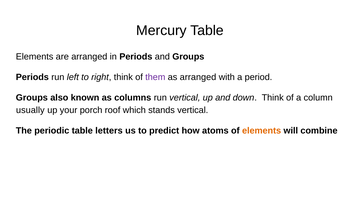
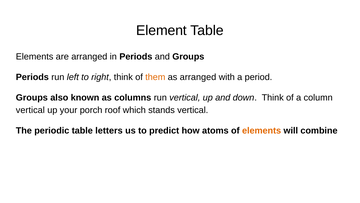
Mercury: Mercury -> Element
them colour: purple -> orange
usually at (30, 110): usually -> vertical
